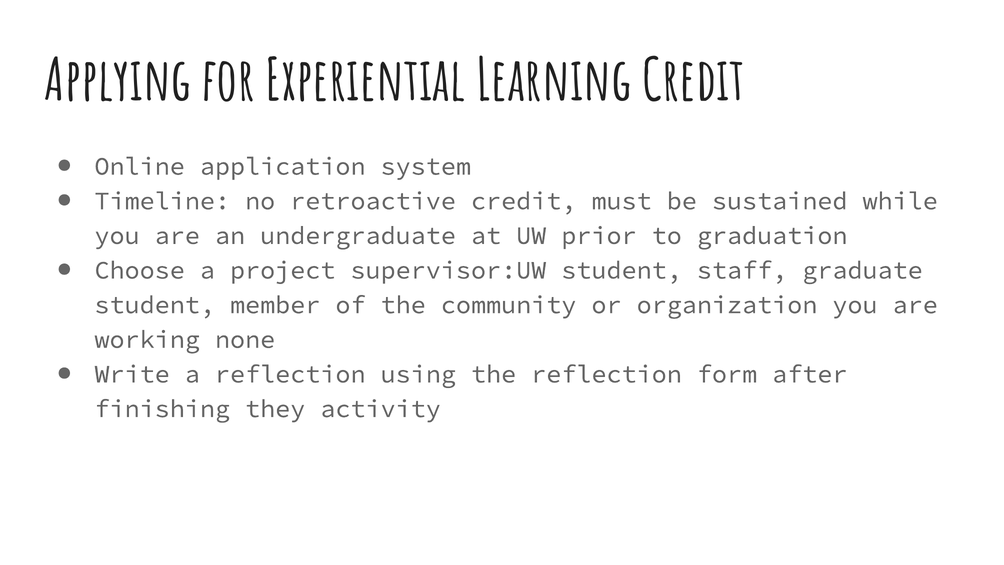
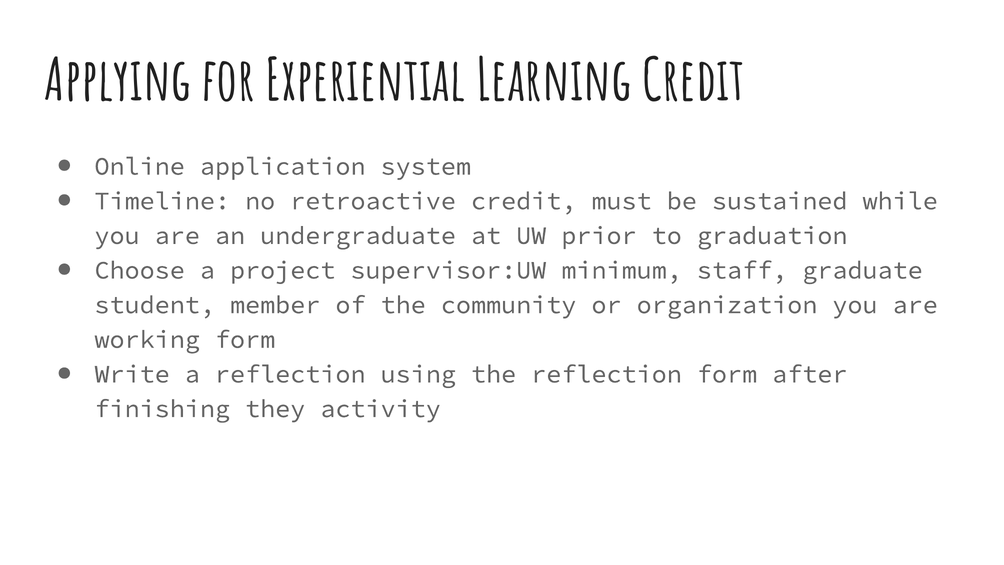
supervisor:UW student: student -> minimum
working none: none -> form
